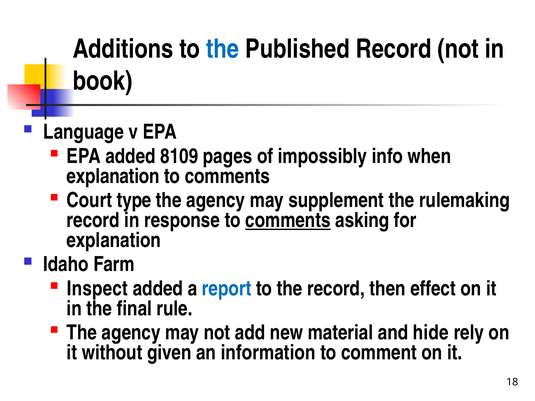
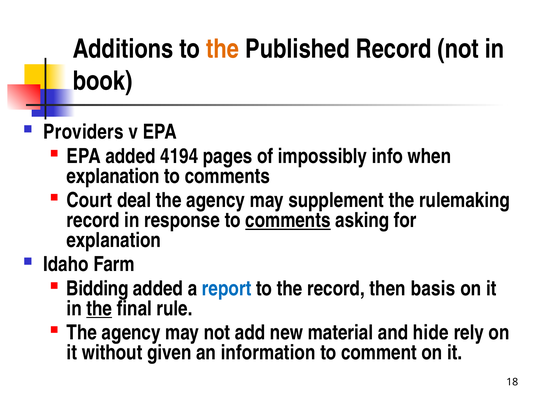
the at (223, 49) colour: blue -> orange
Language: Language -> Providers
8109: 8109 -> 4194
type: type -> deal
Inspect: Inspect -> Bidding
effect: effect -> basis
the at (99, 309) underline: none -> present
